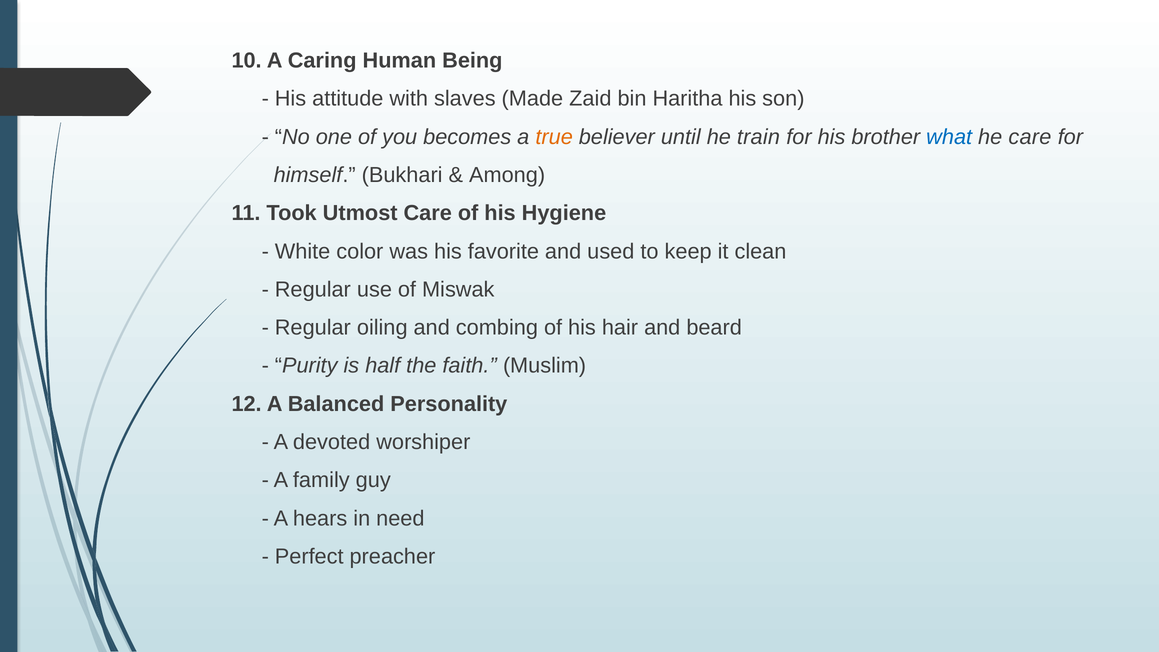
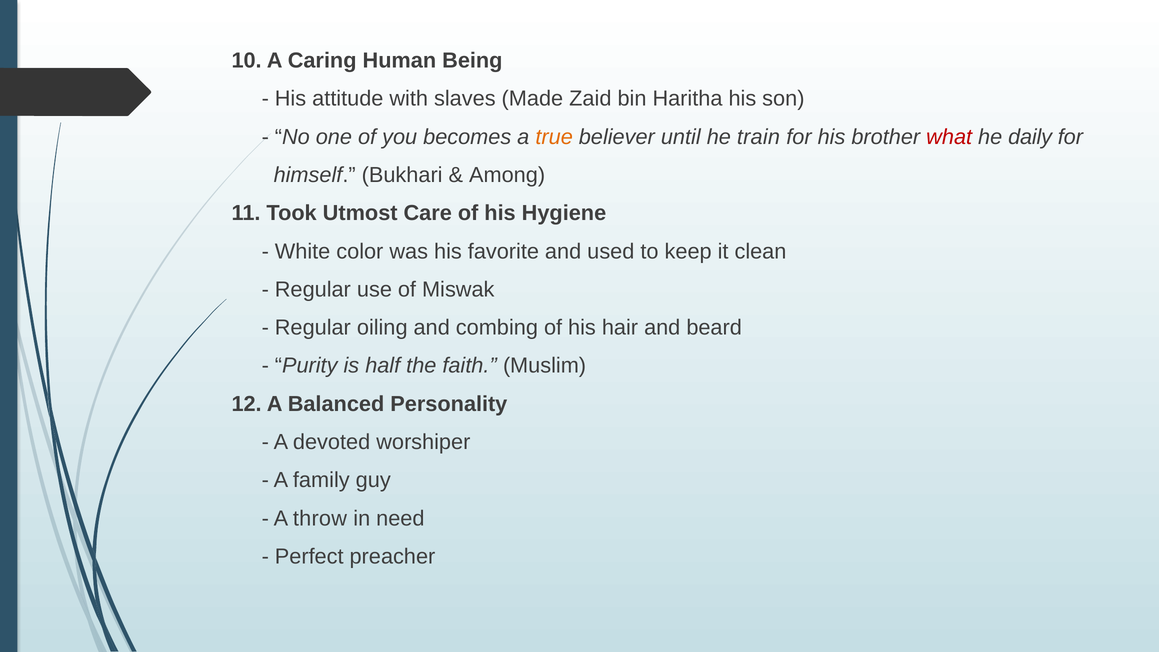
what colour: blue -> red
he care: care -> daily
hears: hears -> throw
